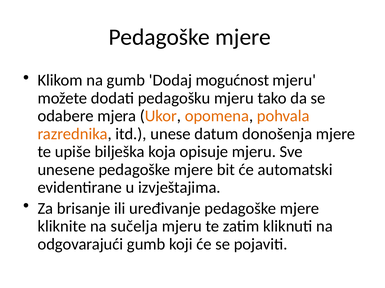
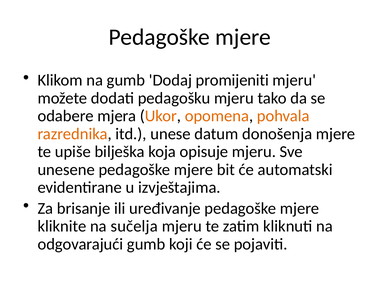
mogućnost: mogućnost -> promijeniti
